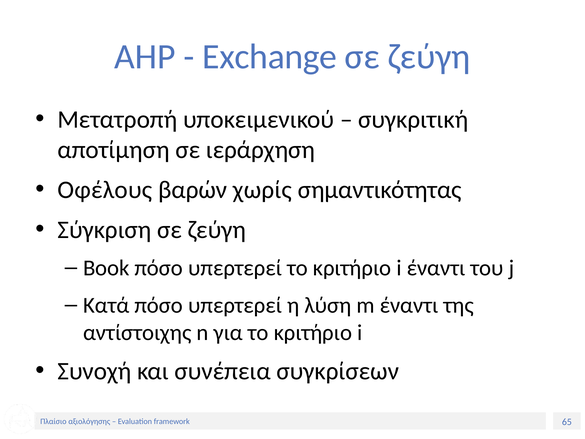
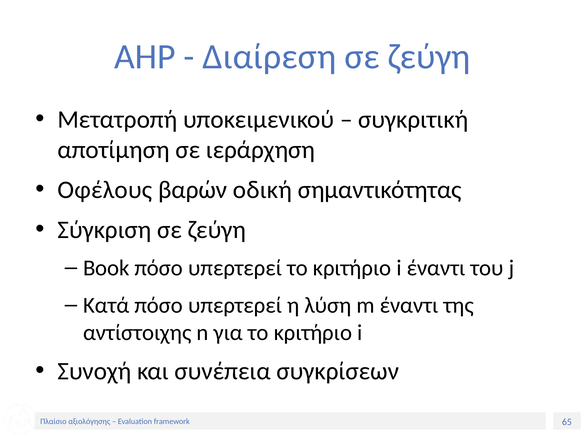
Exchange: Exchange -> Διαίρεση
χωρίς: χωρίς -> οδική
